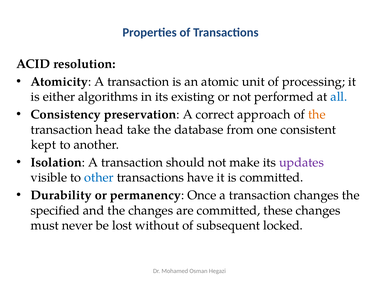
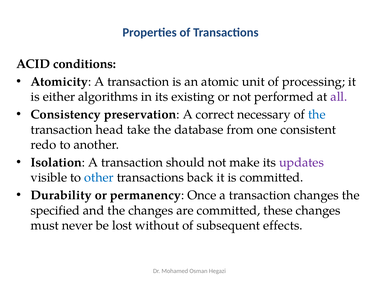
resolution: resolution -> conditions
all colour: blue -> purple
approach: approach -> necessary
the at (317, 115) colour: orange -> blue
kept: kept -> redo
have: have -> back
locked: locked -> effects
